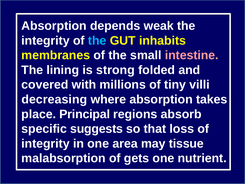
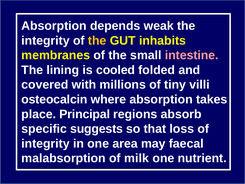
the at (97, 41) colour: light blue -> yellow
strong: strong -> cooled
decreasing: decreasing -> osteocalcin
tissue: tissue -> faecal
gets: gets -> milk
